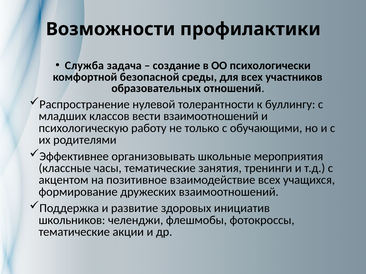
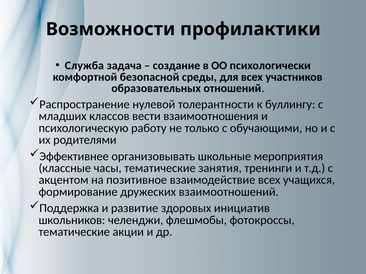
вести взаимоотношений: взаимоотношений -> взаимоотношения
